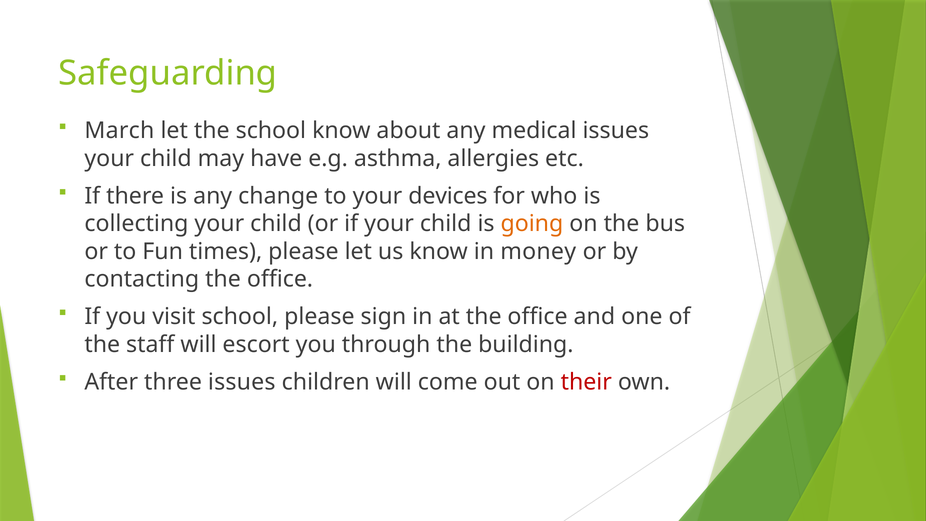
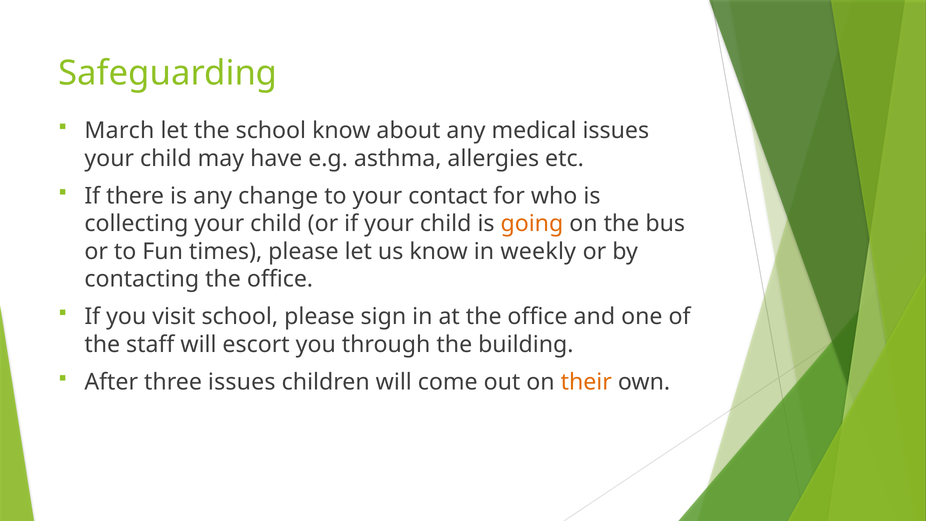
devices: devices -> contact
money: money -> weekly
their colour: red -> orange
